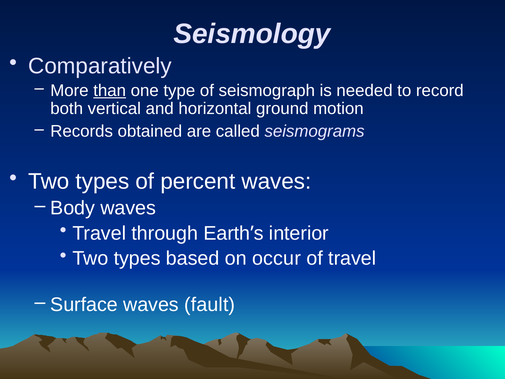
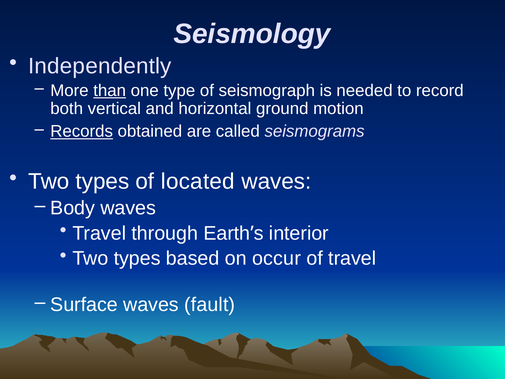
Comparatively: Comparatively -> Independently
Records underline: none -> present
percent: percent -> located
